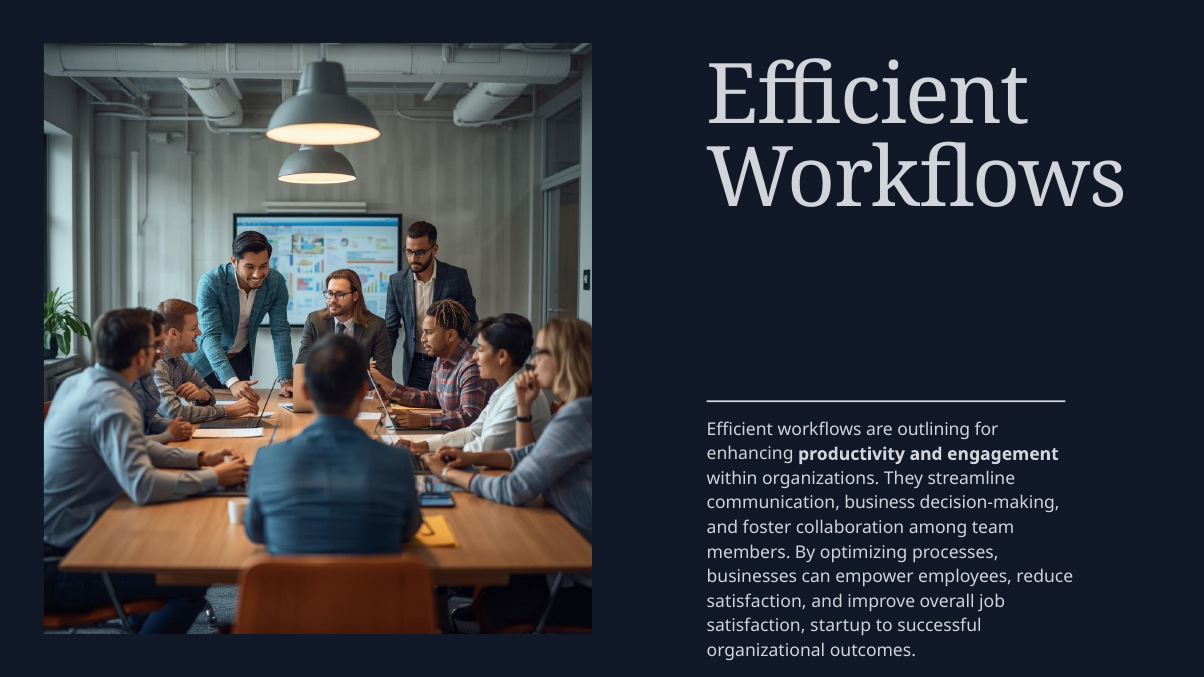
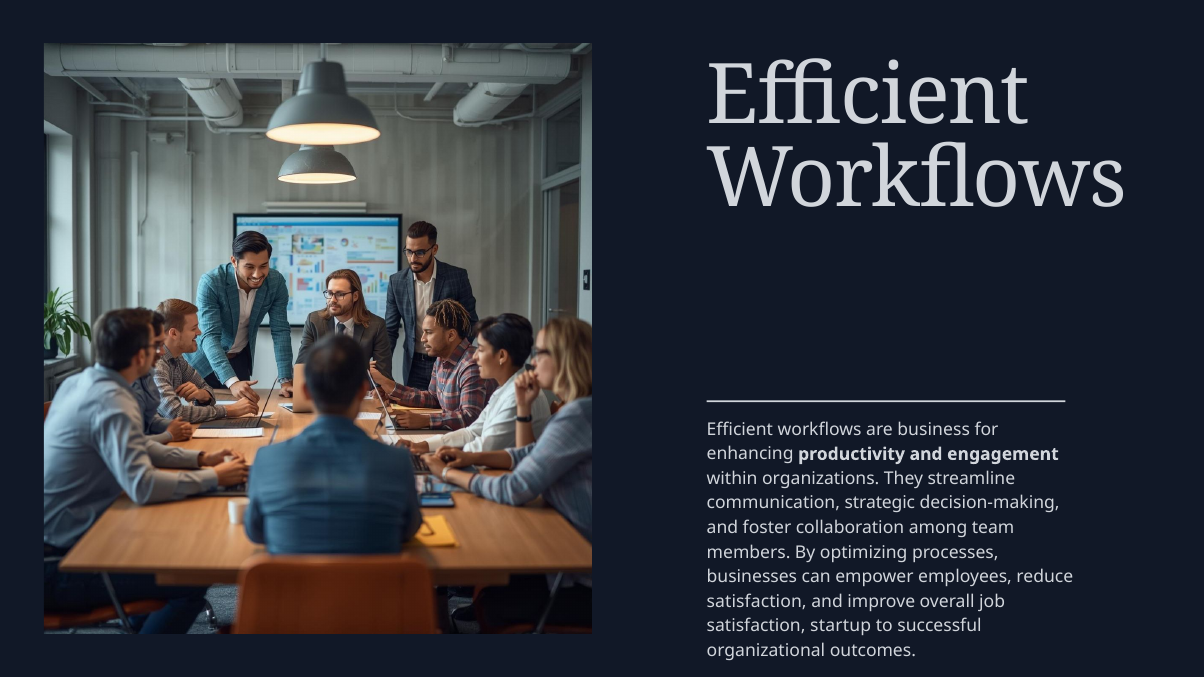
outlining: outlining -> business
business: business -> strategic
